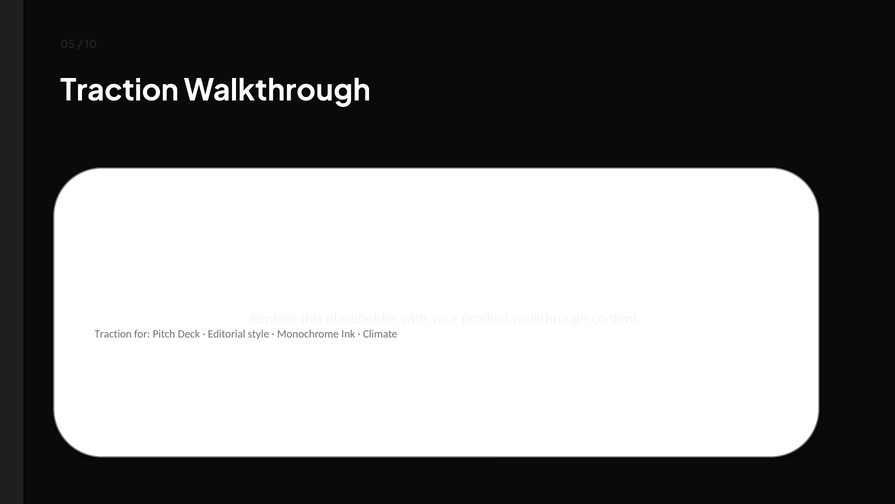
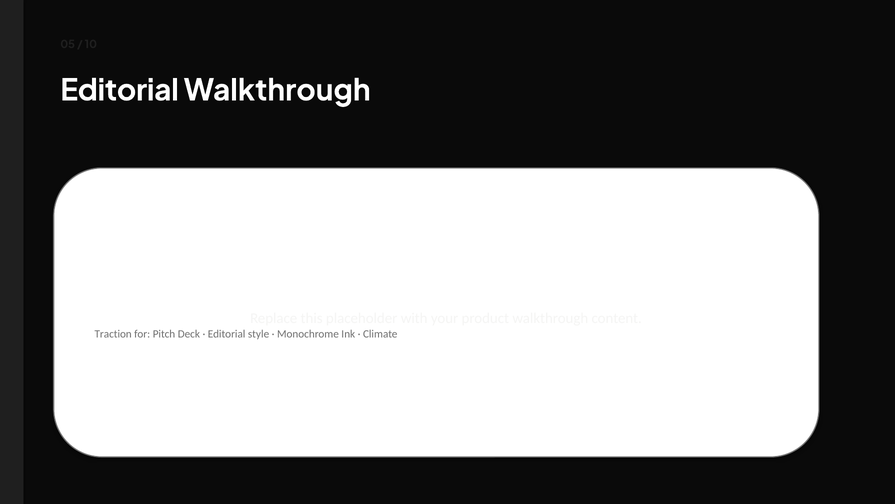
Traction at (119, 90): Traction -> Editorial
